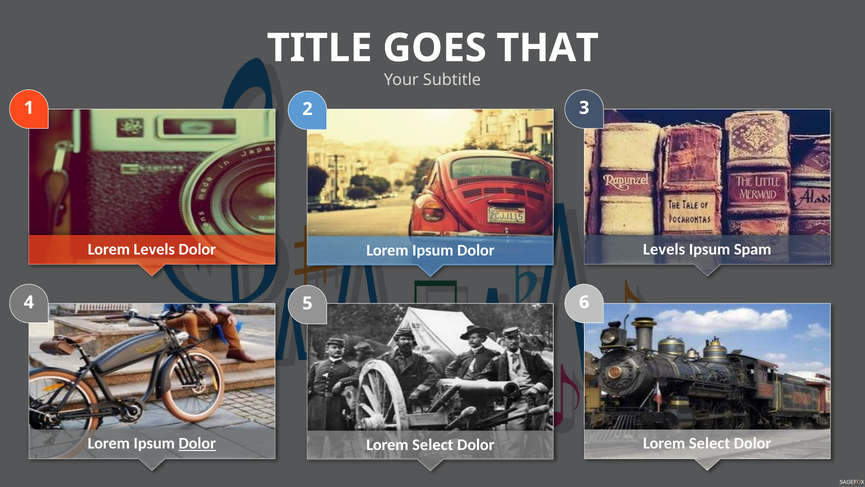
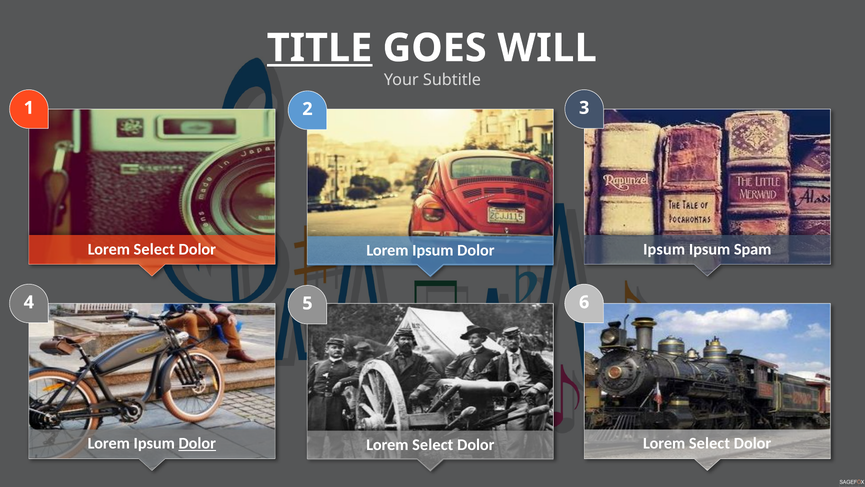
TITLE underline: none -> present
THAT: THAT -> WILL
Levels at (154, 249): Levels -> Select
Levels at (664, 249): Levels -> Ipsum
